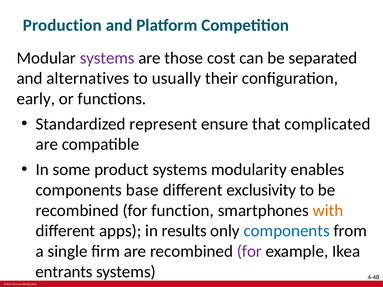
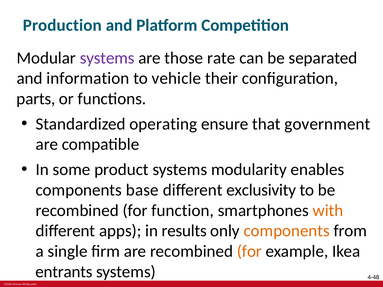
cost: cost -> rate
alternatives: alternatives -> information
usually: usually -> vehicle
early: early -> parts
represent: represent -> operating
complicated: complicated -> government
components at (287, 231) colour: blue -> orange
for at (249, 251) colour: purple -> orange
